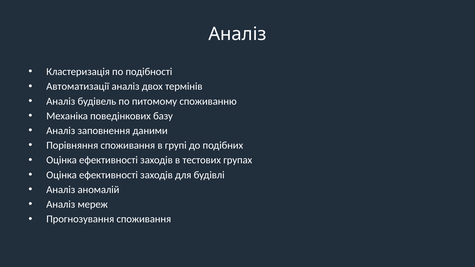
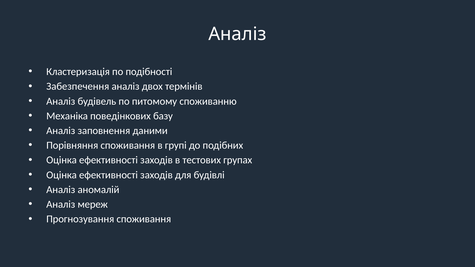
Автоматизації: Автоматизації -> Забезпечення
